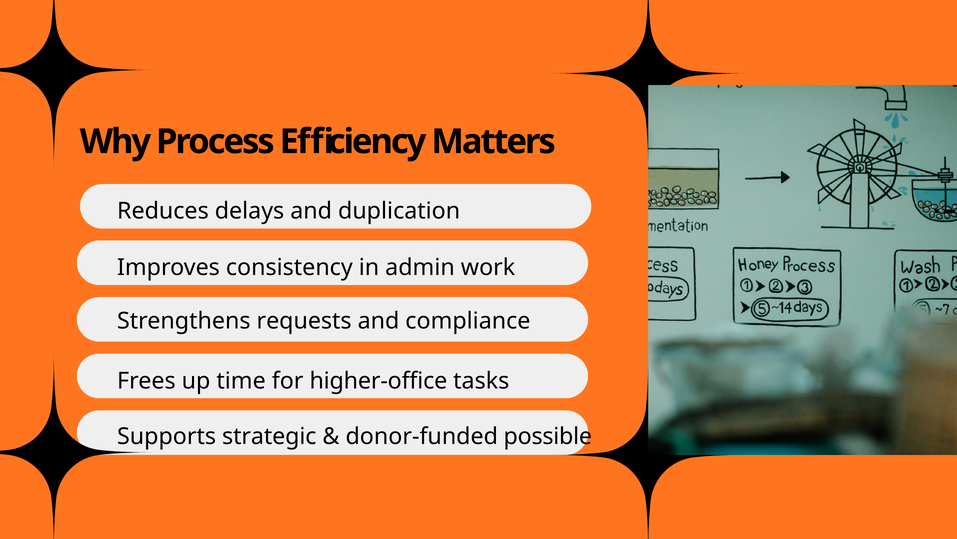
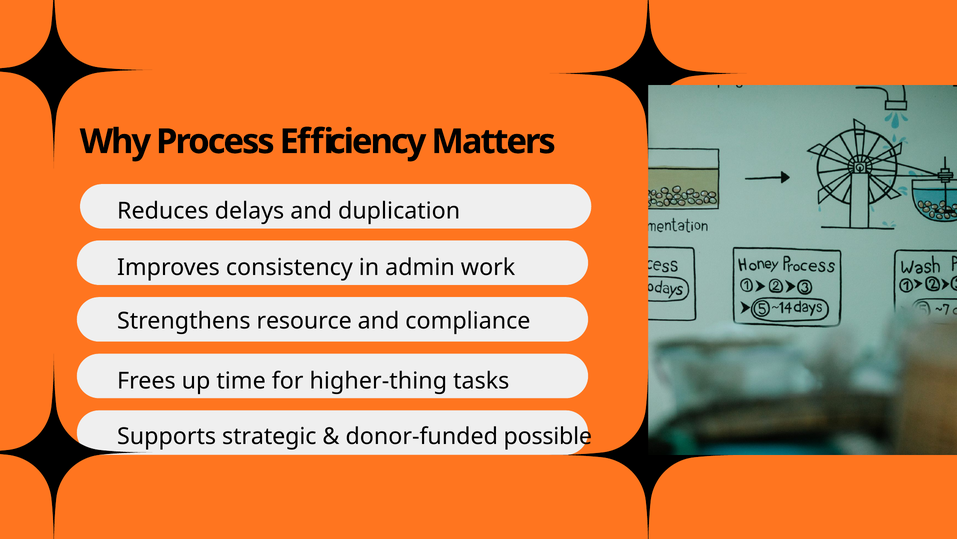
requests: requests -> resource
higher-office: higher-office -> higher-thing
